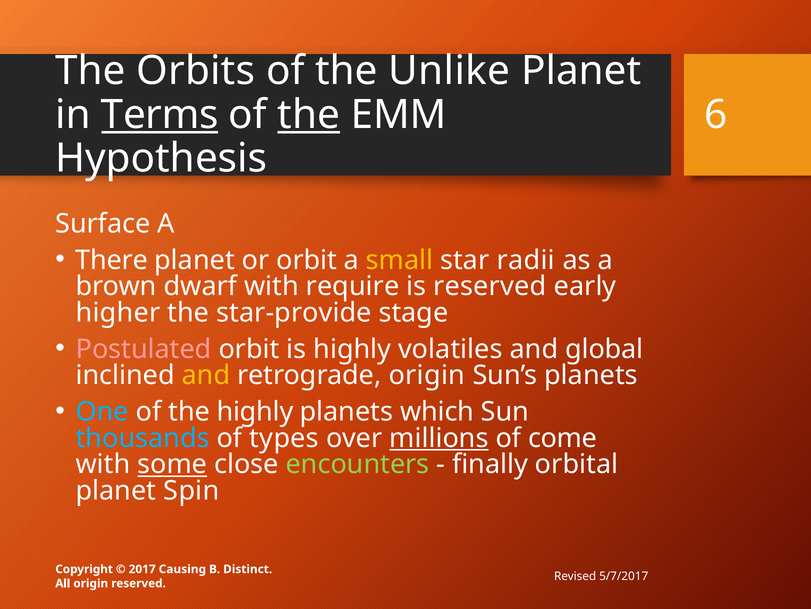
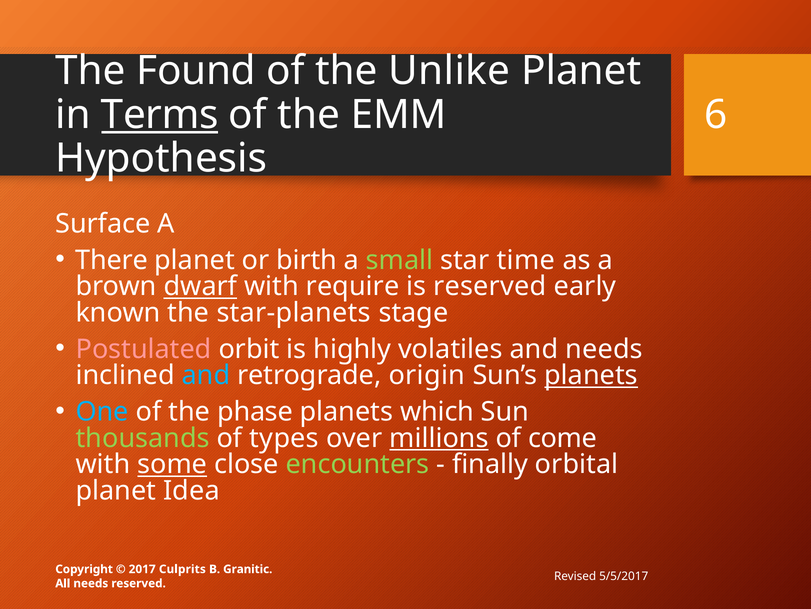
Orbits: Orbits -> Found
the at (309, 114) underline: present -> none
or orbit: orbit -> birth
small colour: yellow -> light green
radii: radii -> time
dwarf underline: none -> present
higher: higher -> known
star-provide: star-provide -> star-planets
and global: global -> needs
and at (206, 375) colour: yellow -> light blue
planets at (591, 375) underline: none -> present
the highly: highly -> phase
thousands colour: light blue -> light green
Spin: Spin -> Idea
Causing: Causing -> Culprits
Distinct: Distinct -> Granitic
5/7/2017: 5/7/2017 -> 5/5/2017
All origin: origin -> needs
